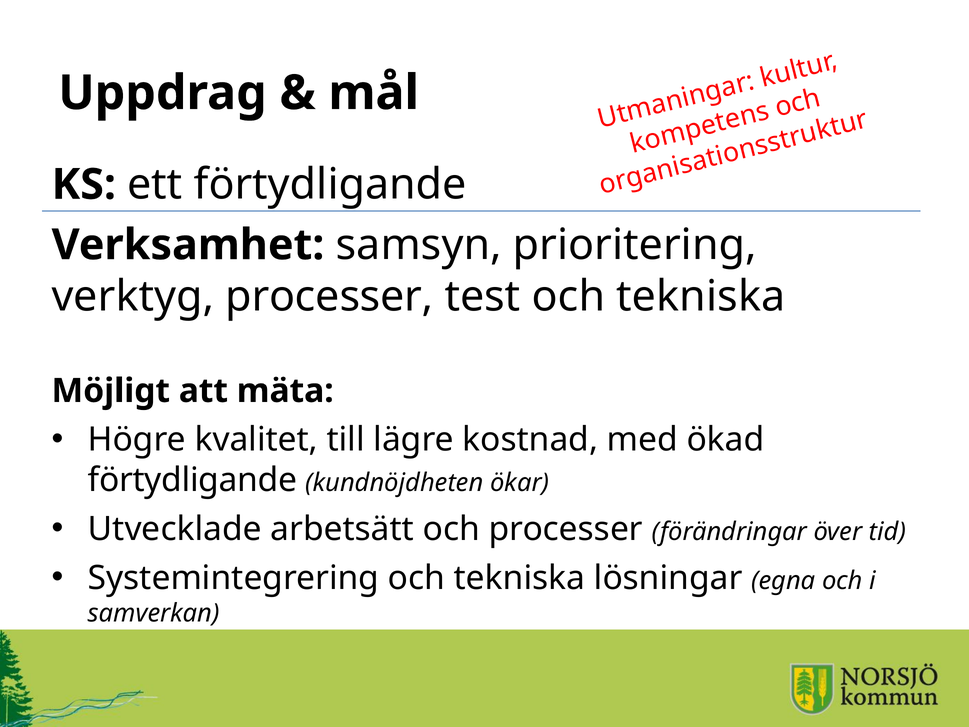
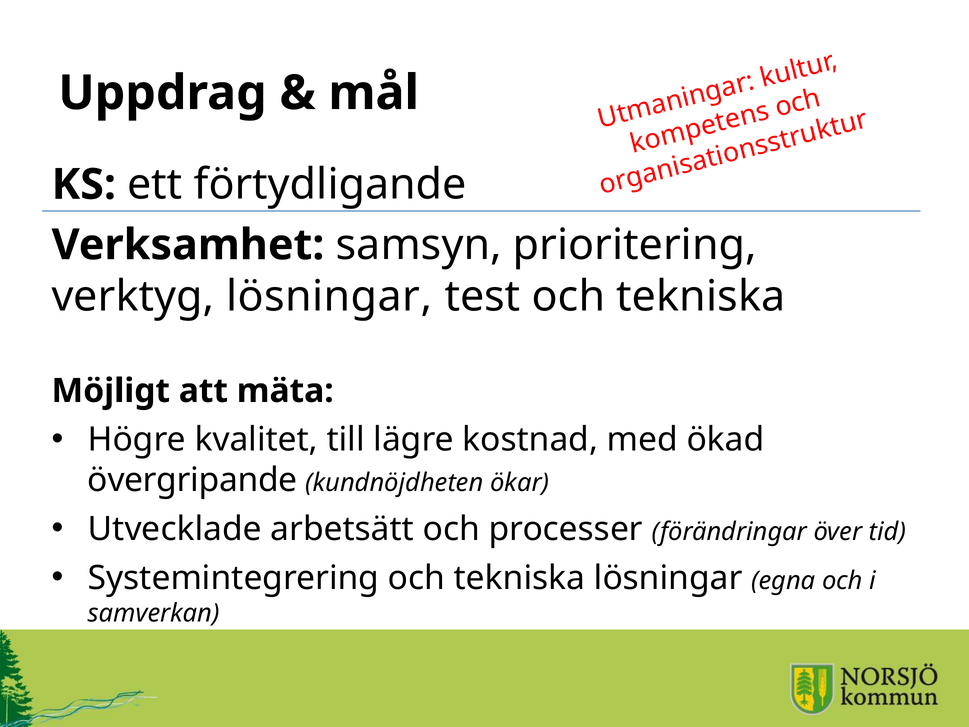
verktyg processer: processer -> lösningar
förtydligande at (192, 480): förtydligande -> övergripande
